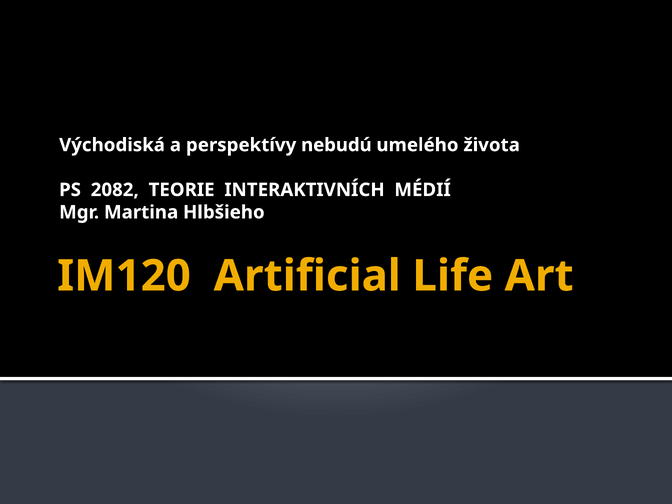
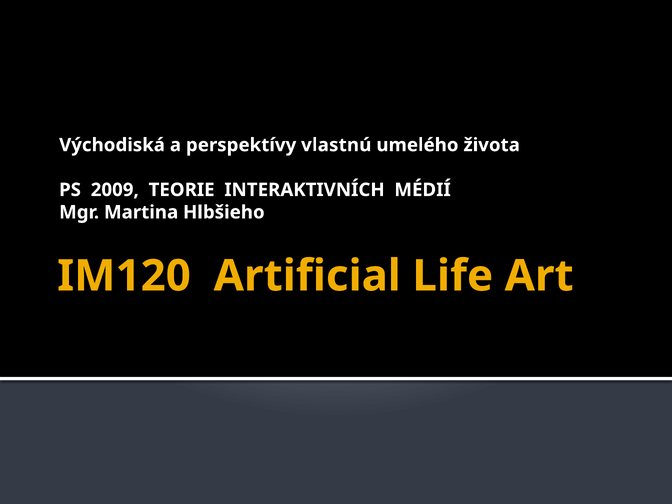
nebudú: nebudú -> vlastnú
2082: 2082 -> 2009
